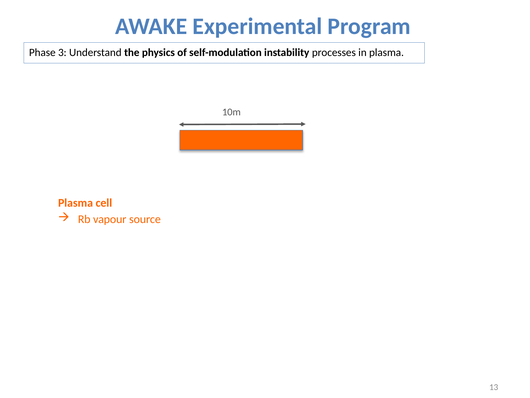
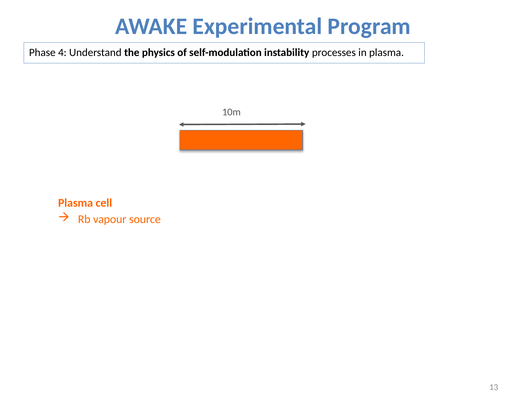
3: 3 -> 4
